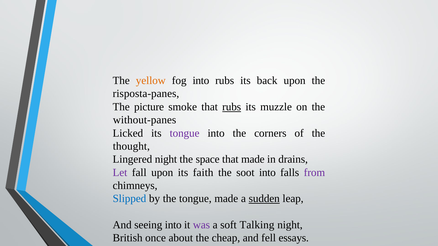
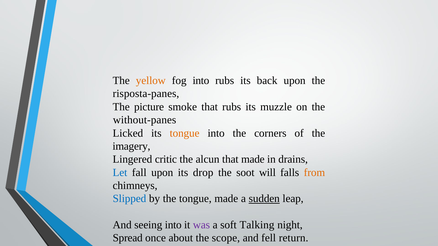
rubs at (232, 107) underline: present -> none
tongue at (185, 133) colour: purple -> orange
thought: thought -> imagery
Lingered night: night -> critic
space: space -> alcun
Let colour: purple -> blue
faith: faith -> drop
soot into: into -> will
from colour: purple -> orange
British: British -> Spread
cheap: cheap -> scope
essays: essays -> return
